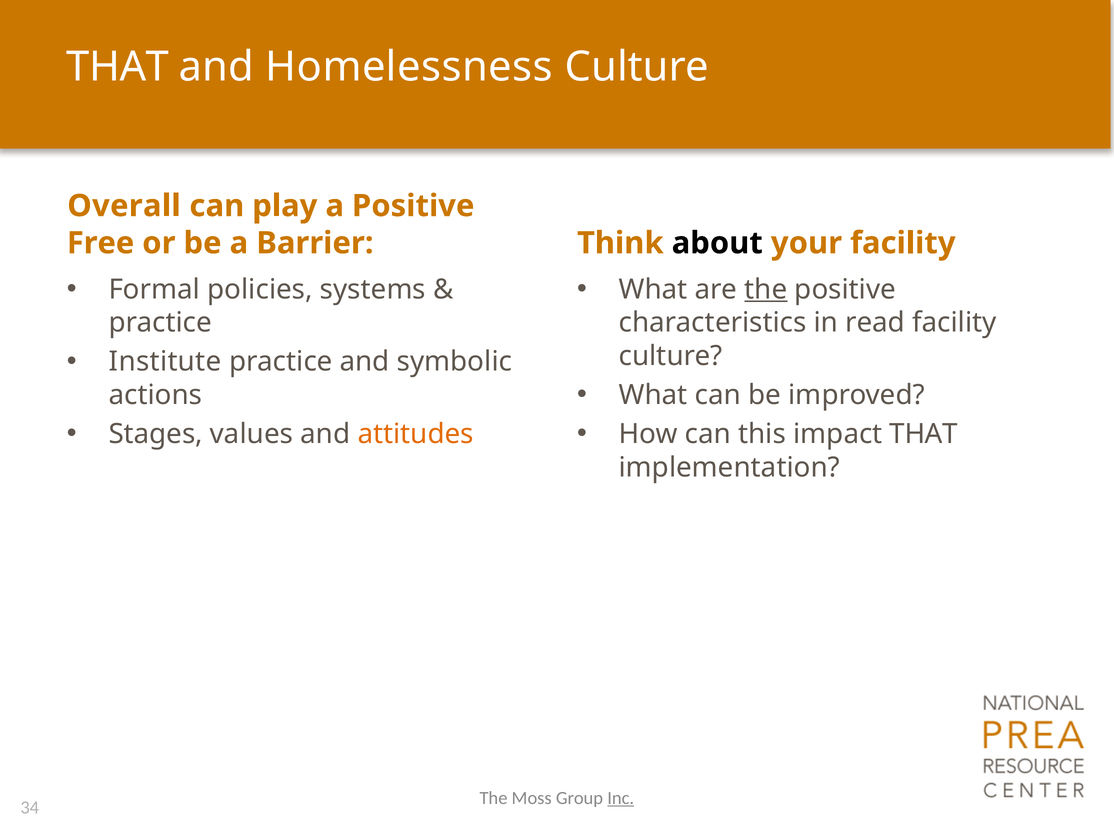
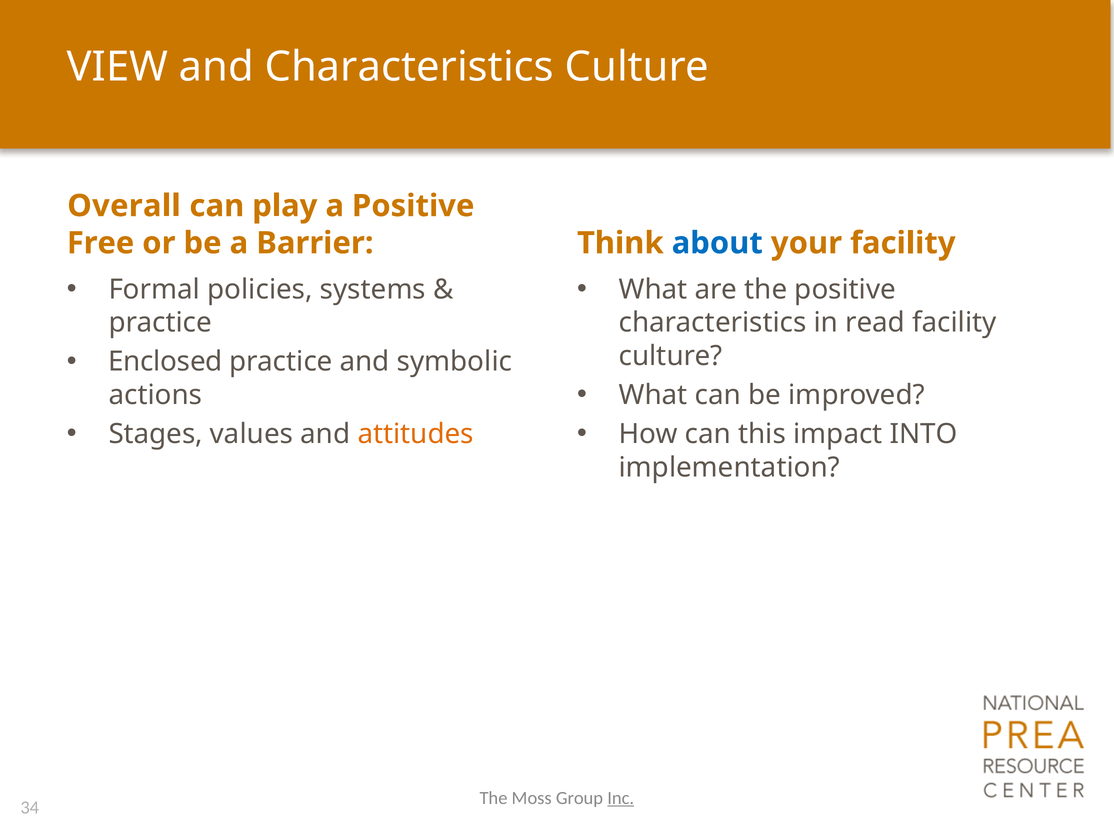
THAT at (118, 67): THAT -> VIEW
and Homelessness: Homelessness -> Characteristics
about colour: black -> blue
the at (766, 289) underline: present -> none
Institute: Institute -> Enclosed
impact THAT: THAT -> INTO
